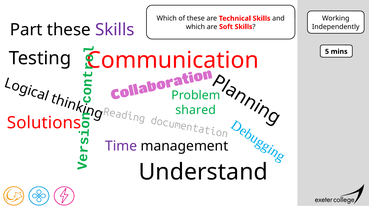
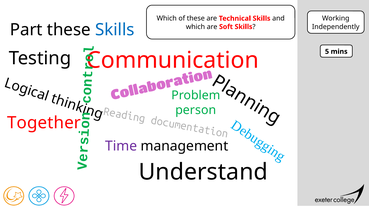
Skills at (115, 30) colour: purple -> blue
shared: shared -> person
Solutions: Solutions -> Together
